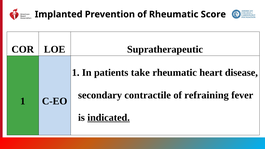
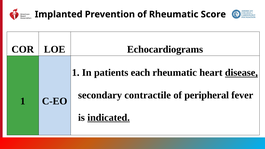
Supratherapeutic: Supratherapeutic -> Echocardiograms
take: take -> each
disease underline: none -> present
refraining: refraining -> peripheral
